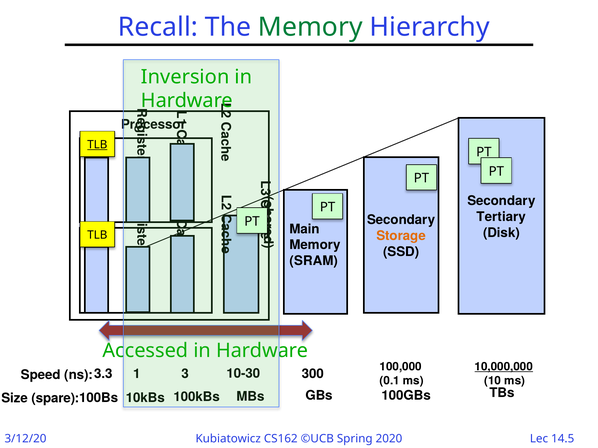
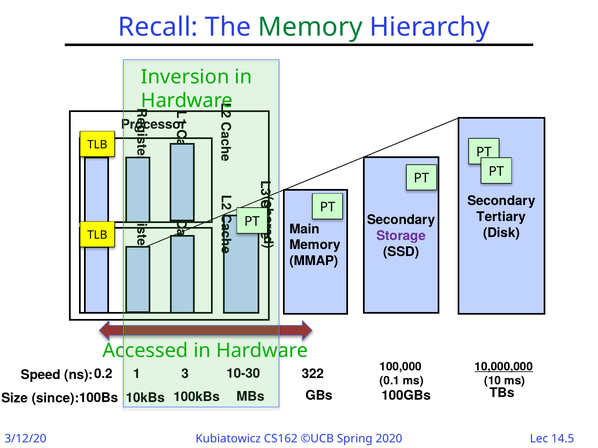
TLB at (97, 145) underline: present -> none
Storage colour: orange -> purple
SRAM: SRAM -> MMAP
3.3: 3.3 -> 0.2
300: 300 -> 322
spare: spare -> since
